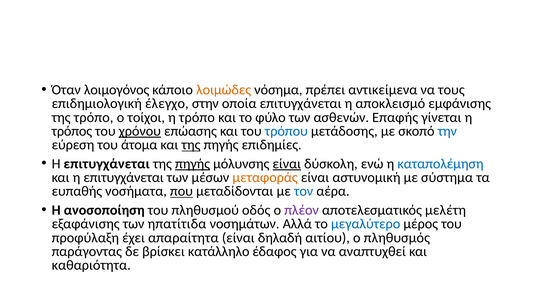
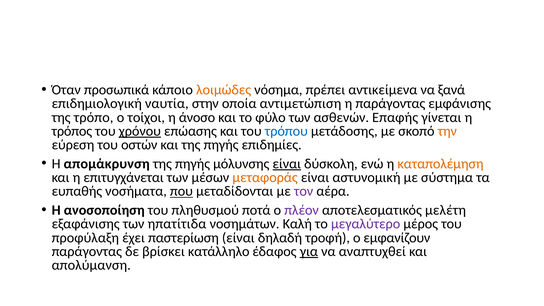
λοιμογόνος: λοιμογόνος -> προσωπικά
τους: τους -> ξανά
έλεγχο: έλεγχο -> ναυτία
οποία επιτυγχάνεται: επιτυγχάνεται -> αντιμετώπιση
η αποκλεισμό: αποκλεισμό -> παράγοντας
η τρόπο: τρόπο -> άνοσο
την colour: blue -> orange
άτομα: άτομα -> οστών
της at (191, 145) underline: present -> none
επιτυγχάνεται at (107, 164): επιτυγχάνεται -> απομάκρυνση
πηγής at (193, 164) underline: present -> none
καταπολέμηση colour: blue -> orange
τον colour: blue -> purple
οδός: οδός -> ποτά
Αλλά: Αλλά -> Καλή
μεγαλύτερο colour: blue -> purple
απαραίτητα: απαραίτητα -> παστερίωση
αιτίου: αιτίου -> τροφή
πληθυσμός: πληθυσμός -> εμφανίζουν
για underline: none -> present
καθαριότητα: καθαριότητα -> απολύμανση
